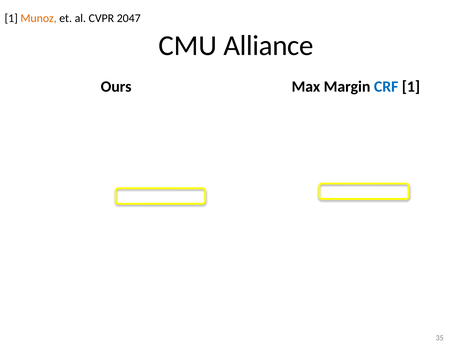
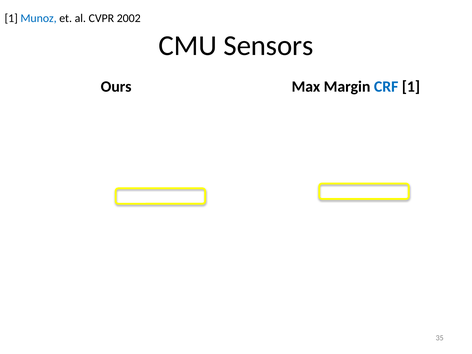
Munoz colour: orange -> blue
2047: 2047 -> 2002
Alliance: Alliance -> Sensors
